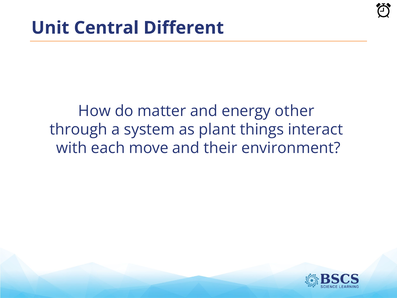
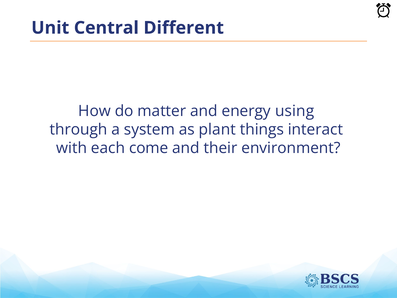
other: other -> using
move: move -> come
